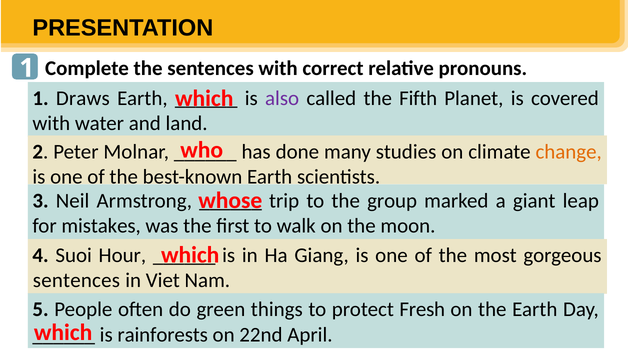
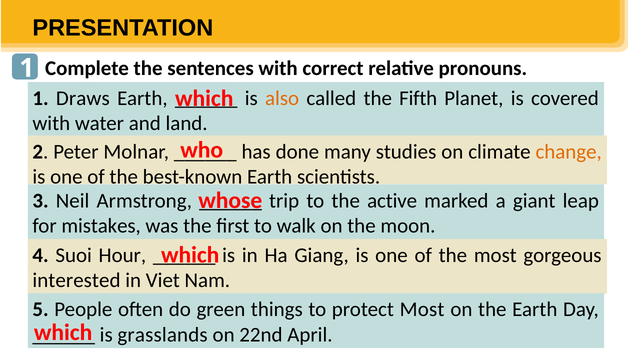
also colour: purple -> orange
group: group -> active
sentences at (76, 281): sentences -> interested
protect Fresh: Fresh -> Most
rainforests: rainforests -> grasslands
